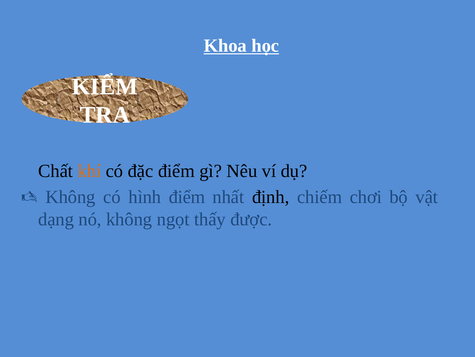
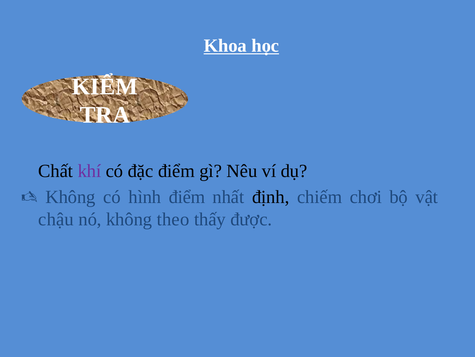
khí colour: orange -> purple
dạng: dạng -> chậu
ngọt: ngọt -> theo
